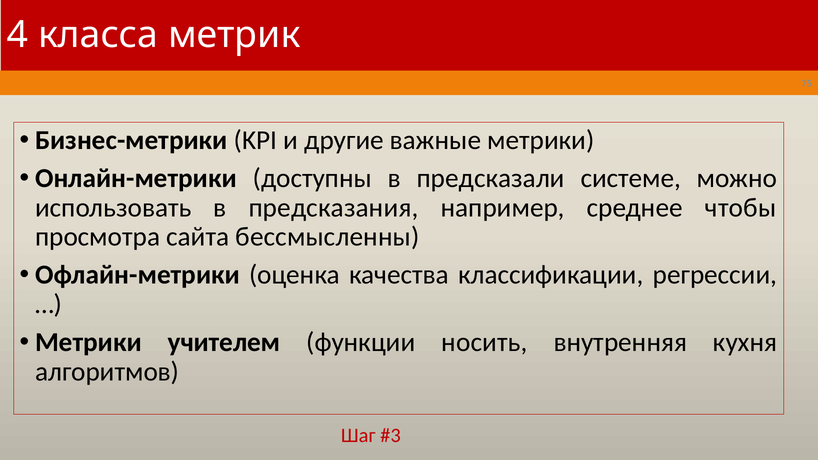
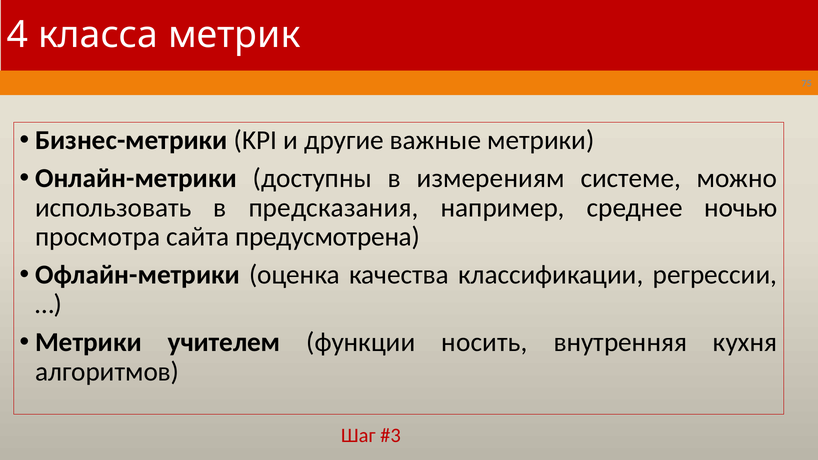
предсказали: предсказали -> измерениям
чтобы: чтобы -> ночью
бессмысленны: бессмысленны -> предусмотрена
